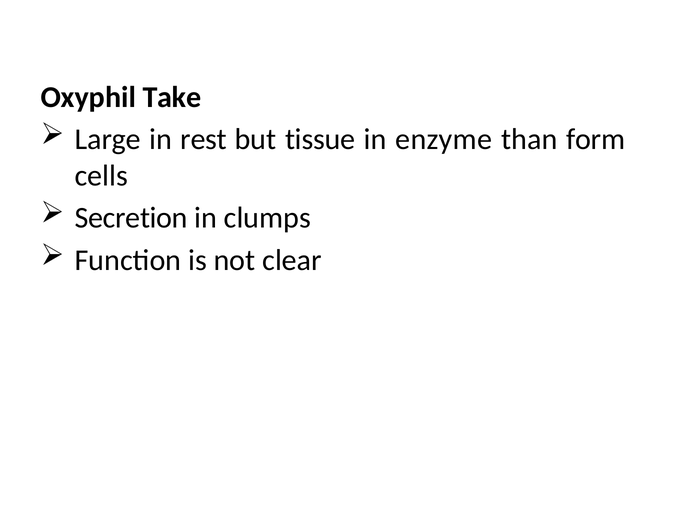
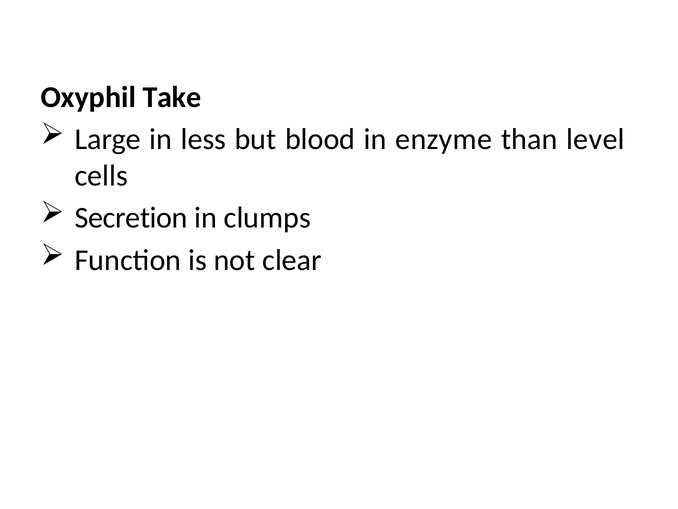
rest: rest -> less
tissue: tissue -> blood
form: form -> level
